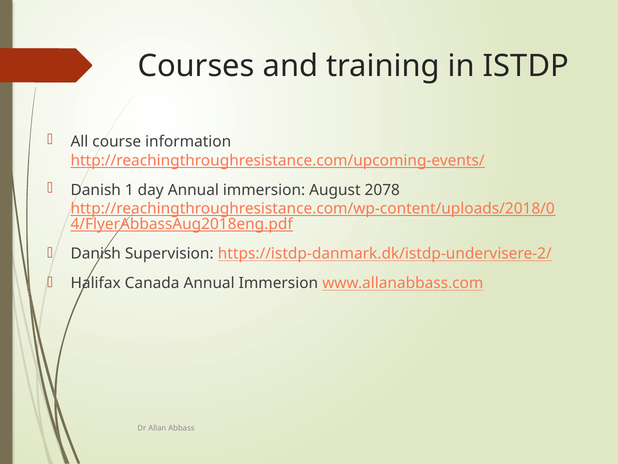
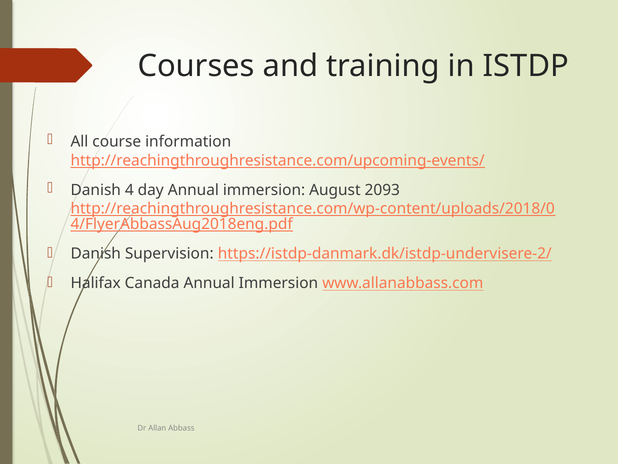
1: 1 -> 4
2078: 2078 -> 2093
